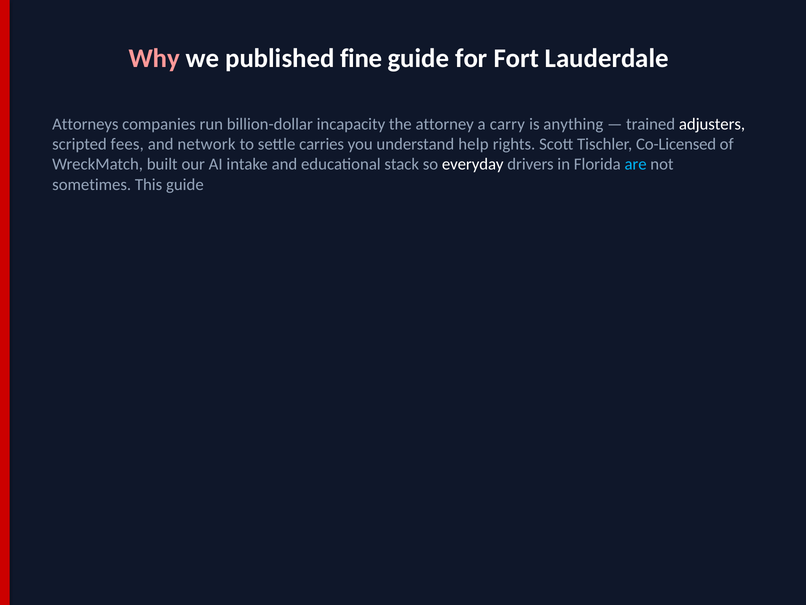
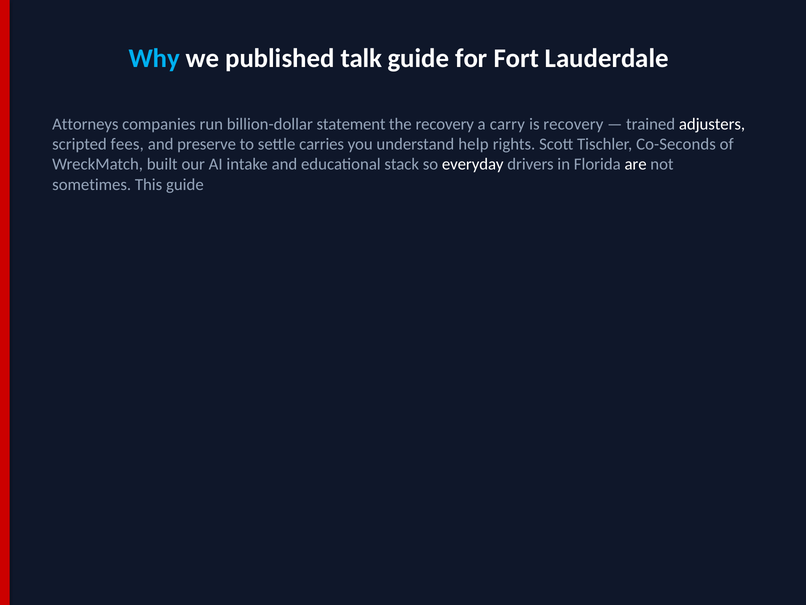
Why colour: pink -> light blue
fine: fine -> talk
incapacity: incapacity -> statement
the attorney: attorney -> recovery
is anything: anything -> recovery
network: network -> preserve
Co-Licensed: Co-Licensed -> Co-Seconds
are colour: light blue -> white
